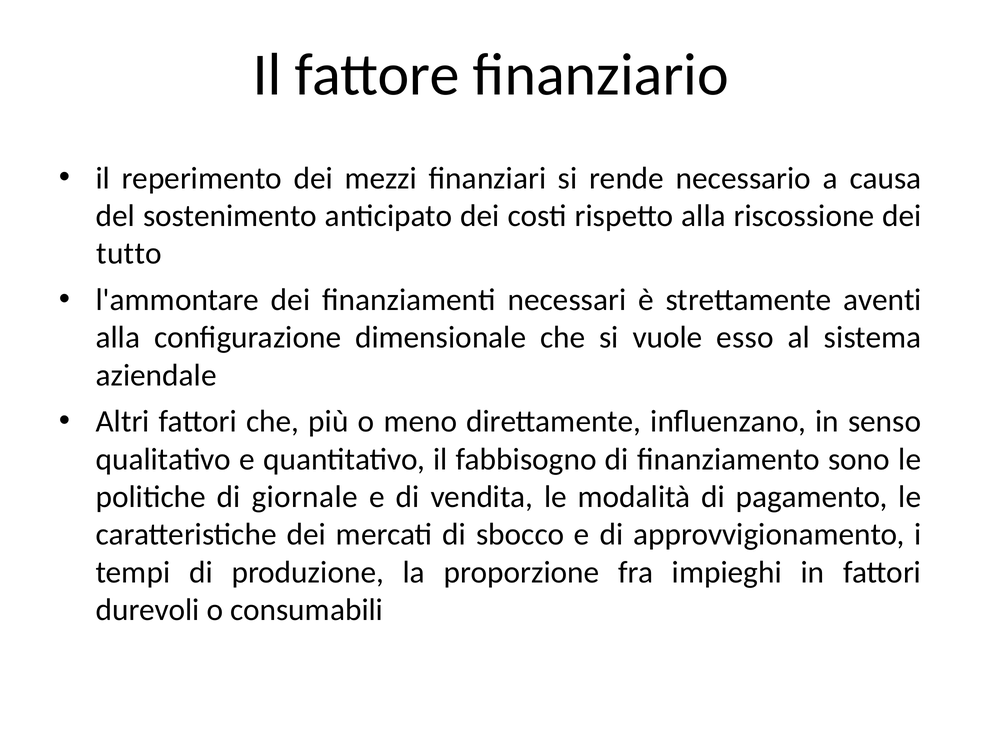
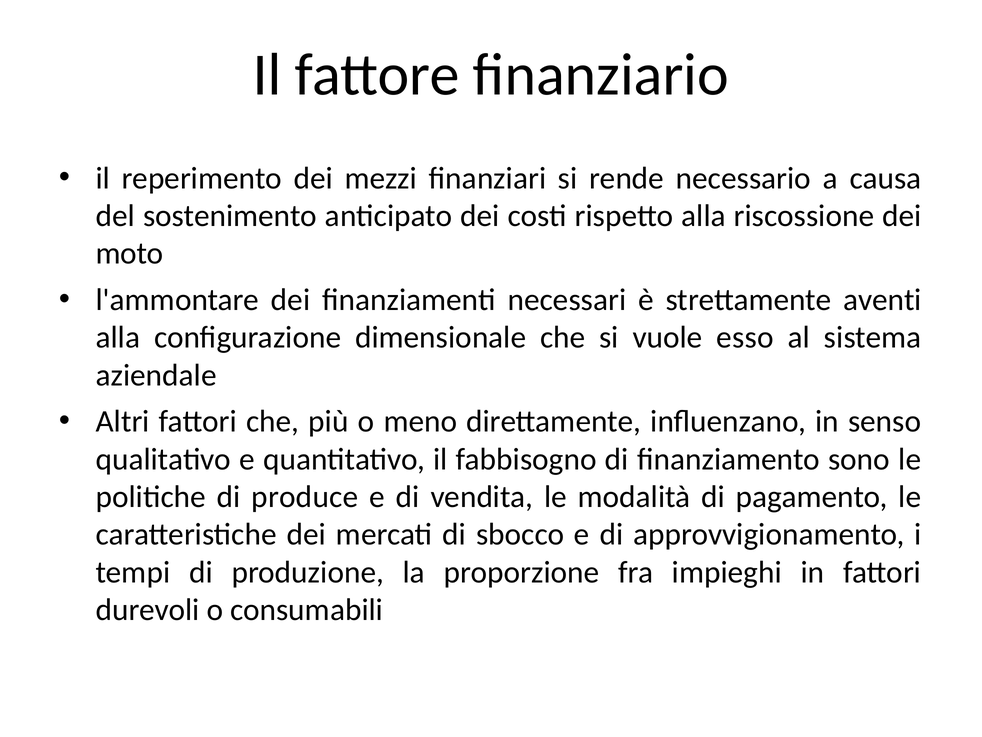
tutto: tutto -> moto
giornale: giornale -> produce
